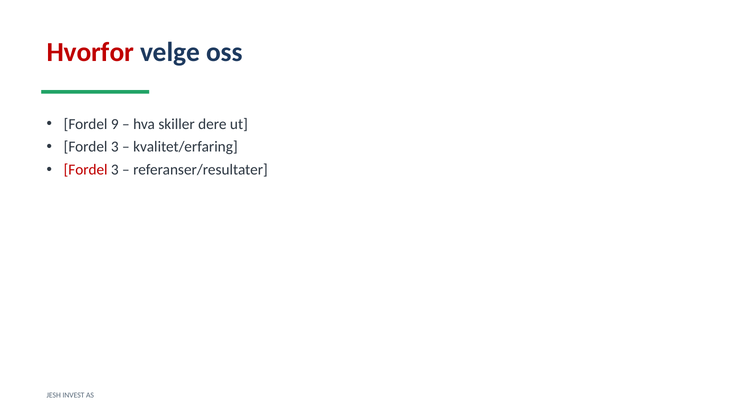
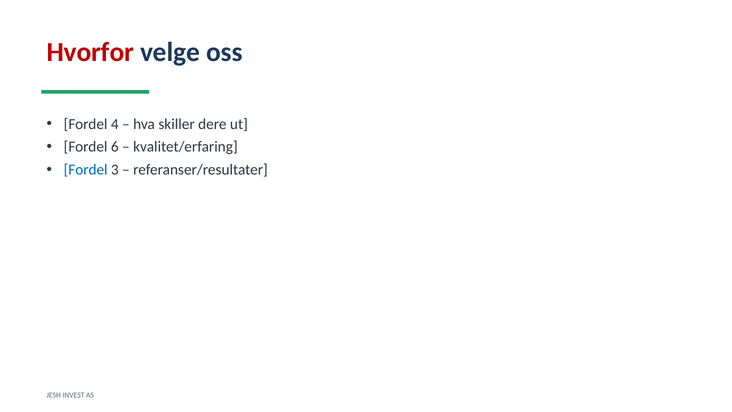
9: 9 -> 4
3 at (115, 147): 3 -> 6
Fordel at (86, 170) colour: red -> blue
